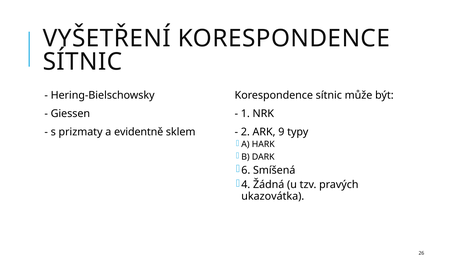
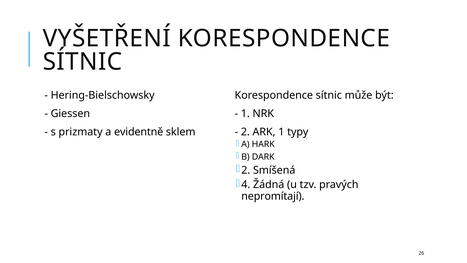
ARK 9: 9 -> 1
6 at (246, 170): 6 -> 2
ukazovátka: ukazovátka -> nepromítají
